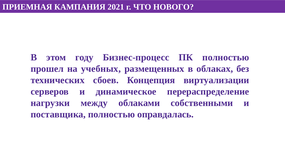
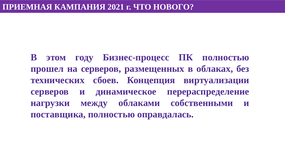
на учебных: учебных -> серверов
